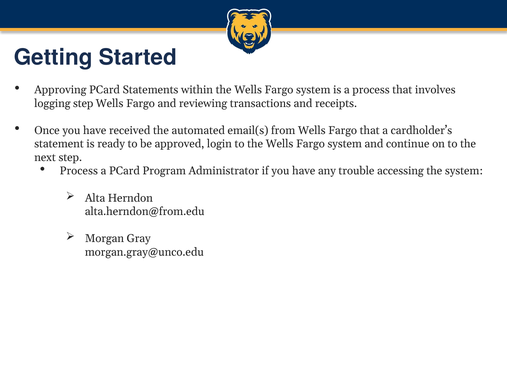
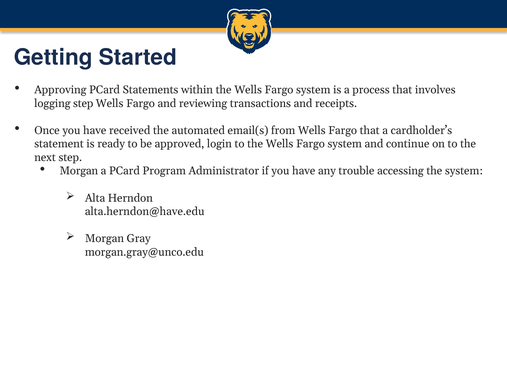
Process at (79, 171): Process -> Morgan
alta.herndon@from.edu: alta.herndon@from.edu -> alta.herndon@have.edu
